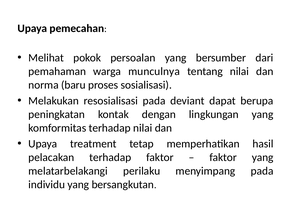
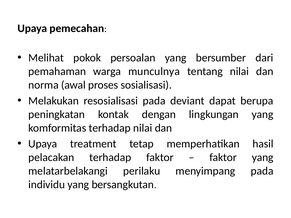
baru: baru -> awal
